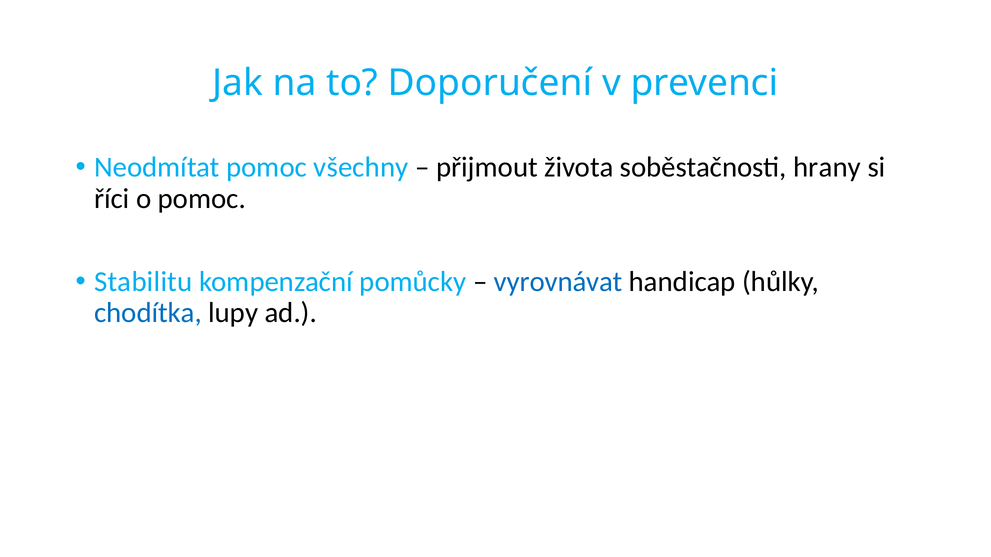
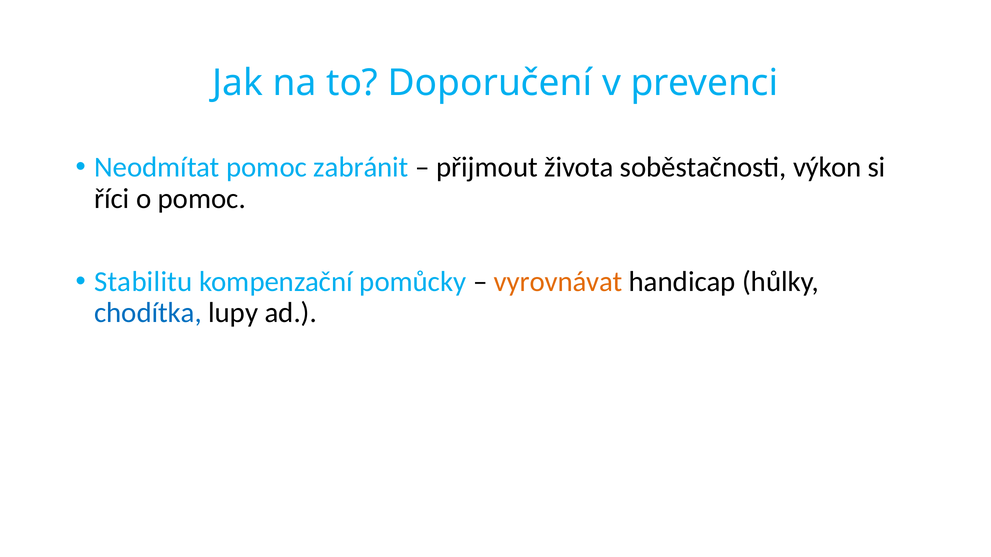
všechny: všechny -> zabránit
hrany: hrany -> výkon
vyrovnávat colour: blue -> orange
